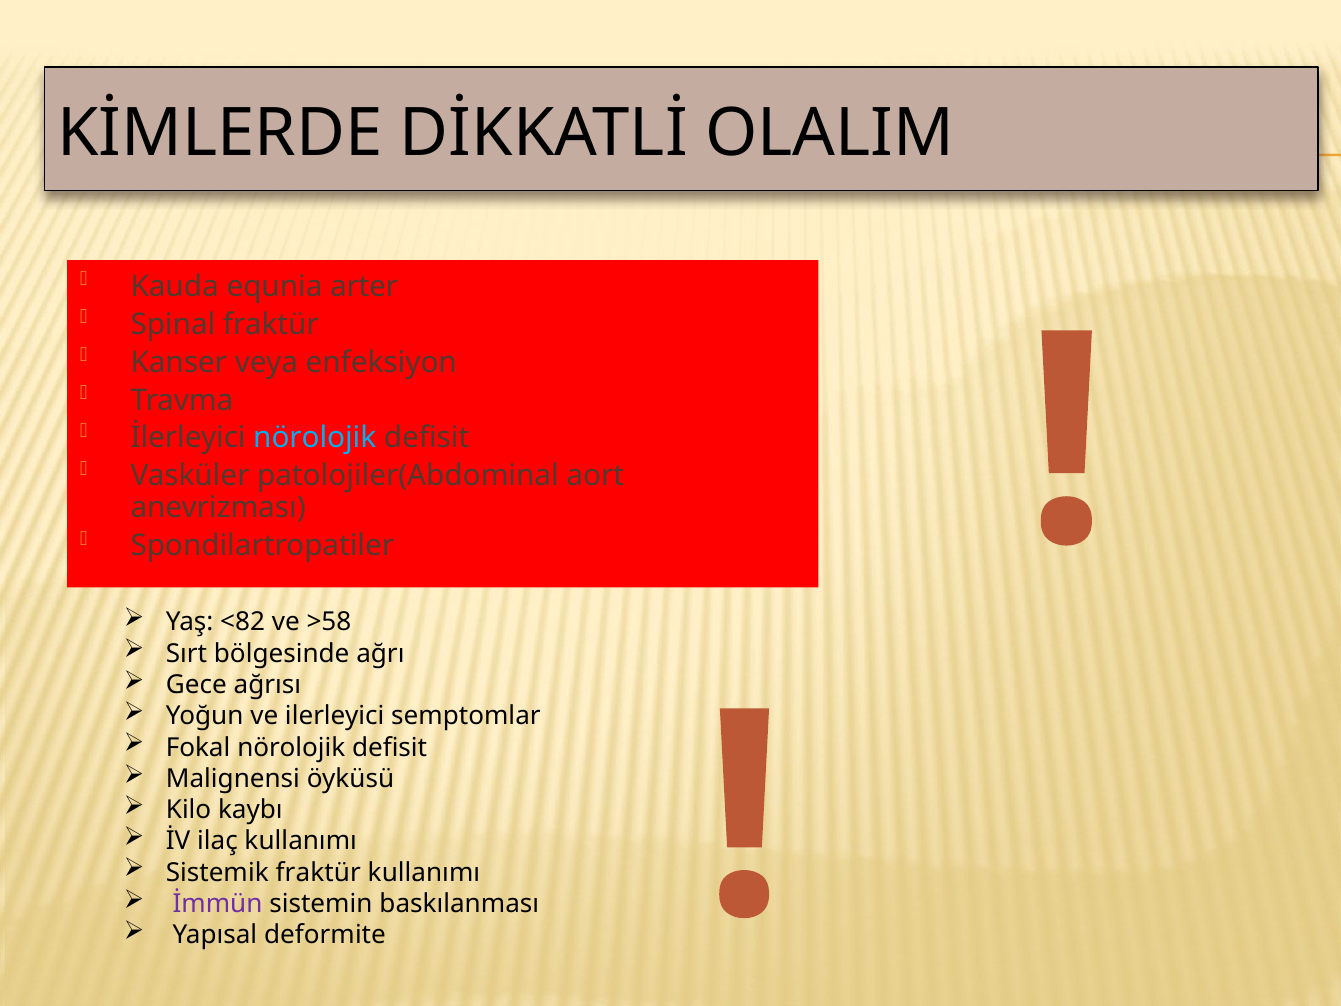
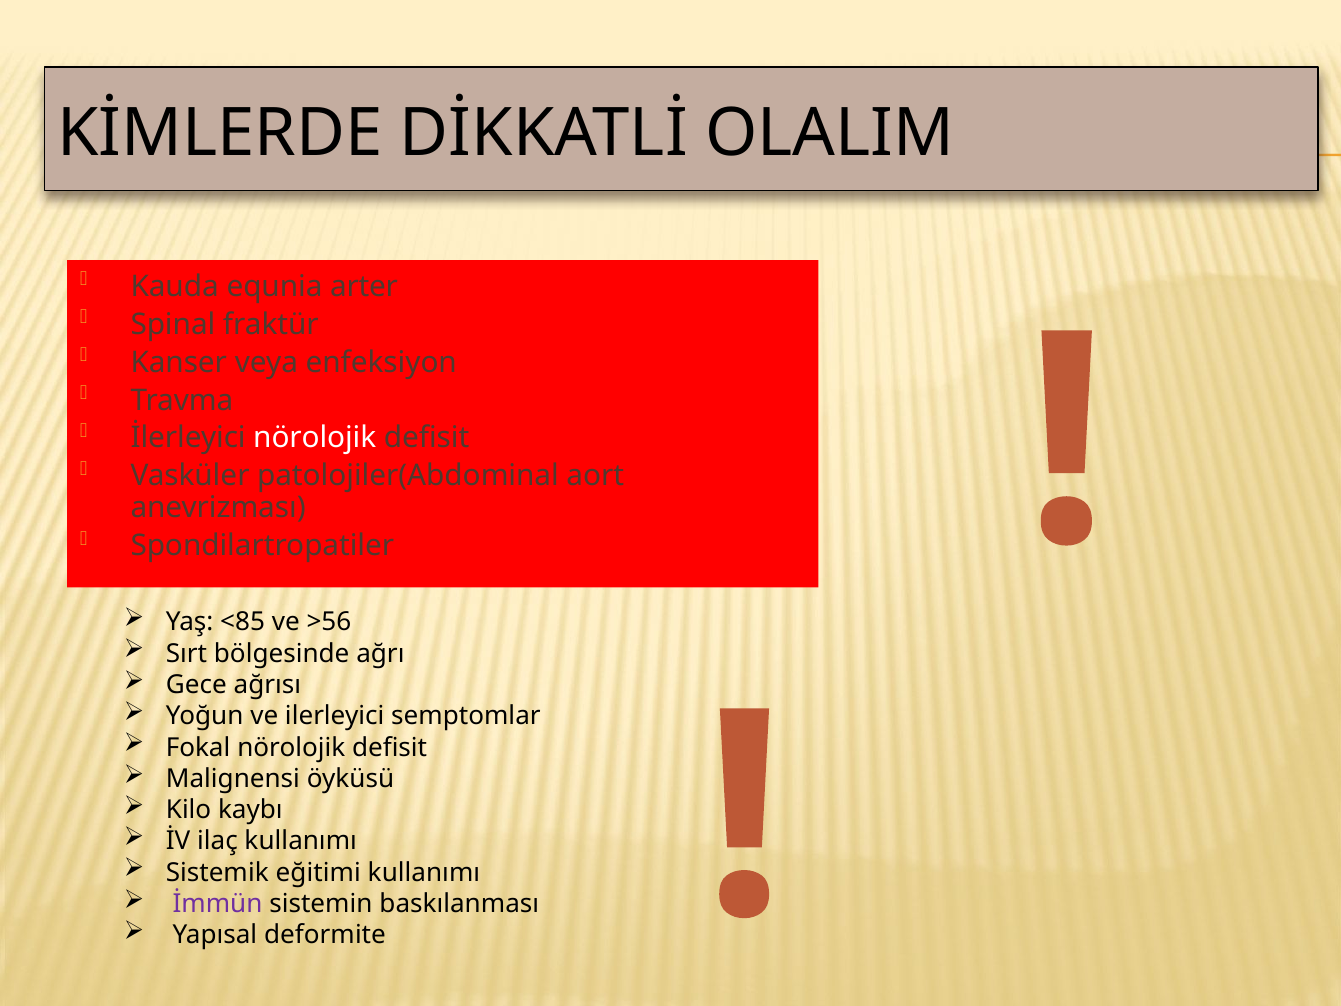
nörolojik at (315, 438) colour: light blue -> white
<82: <82 -> <85
>58: >58 -> >56
Sistemik fraktür: fraktür -> eğitimi
